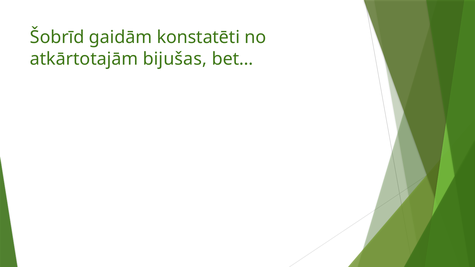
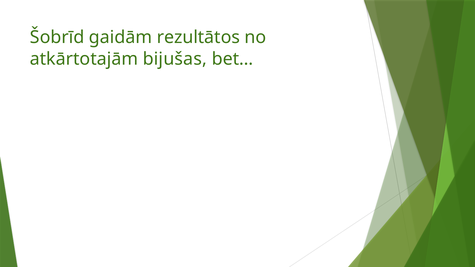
konstatēti: konstatēti -> rezultātos
